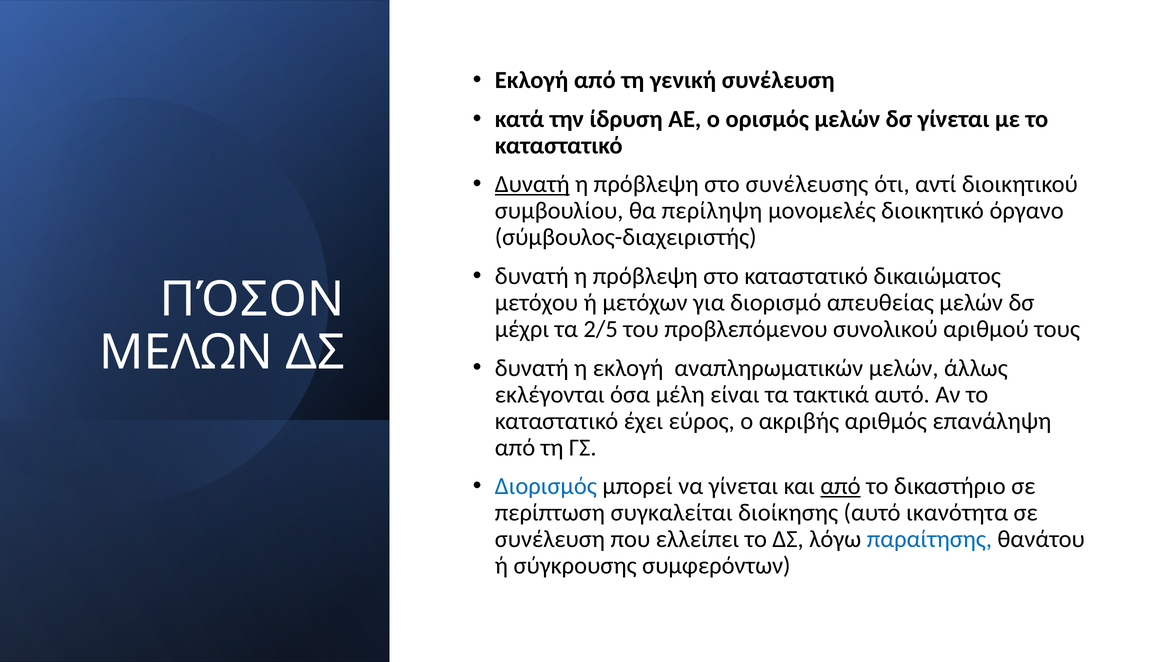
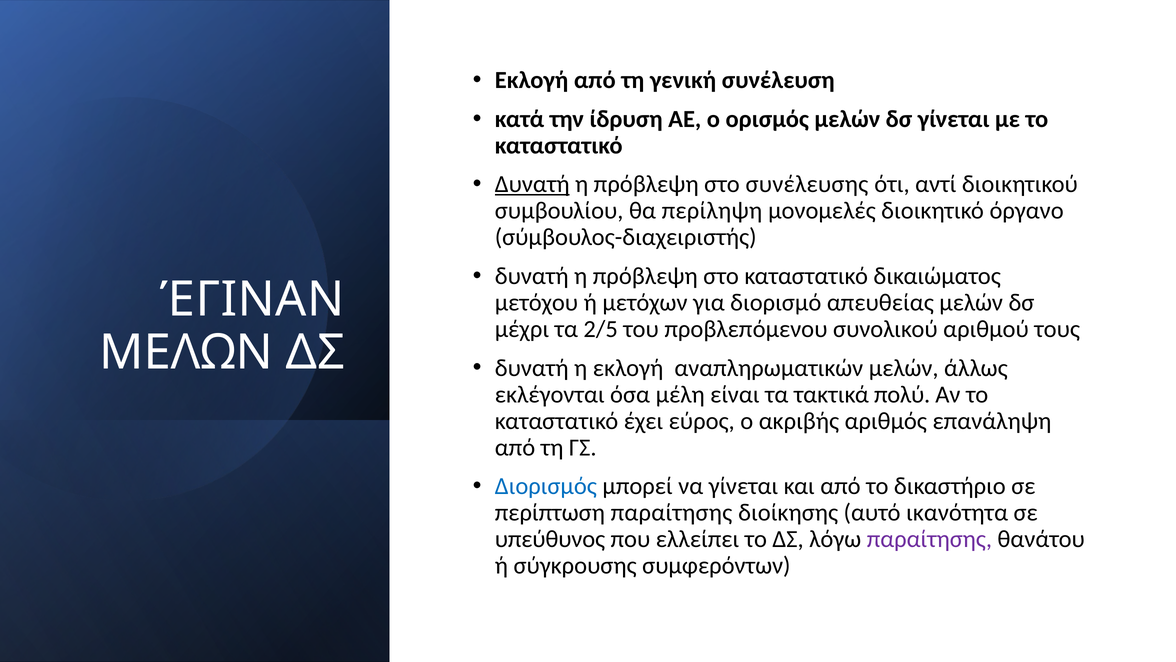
ΠΌΣΟΝ: ΠΌΣΟΝ -> ΈΓΙΝΑΝ
τακτικά αυτό: αυτό -> πολύ
από at (840, 486) underline: present -> none
περίπτωση συγκαλείται: συγκαλείται -> παραίτησης
συνέλευση: συνέλευση -> υπεύθυνος
παραίτησης at (929, 539) colour: blue -> purple
